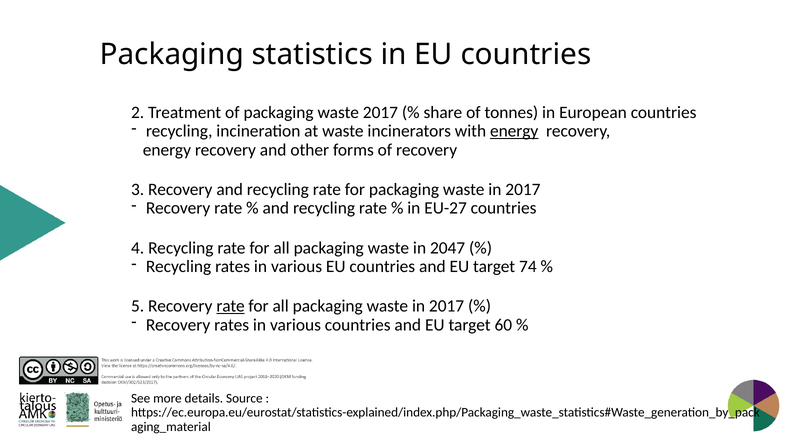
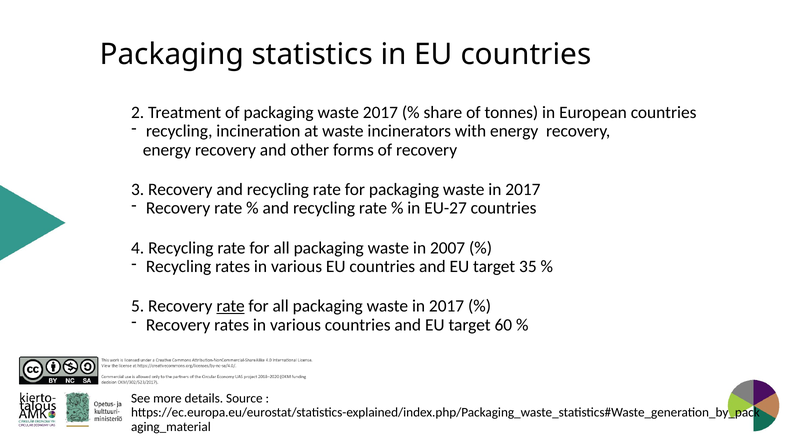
energy at (514, 131) underline: present -> none
2047: 2047 -> 2007
74: 74 -> 35
